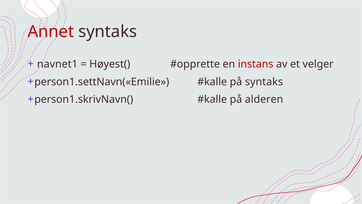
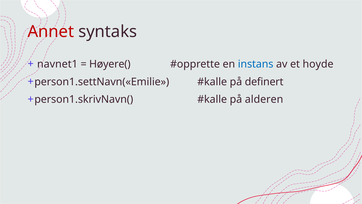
Høyest(: Høyest( -> Høyere(
instans colour: red -> blue
velger: velger -> hoyde
på syntaks: syntaks -> definert
